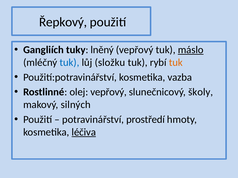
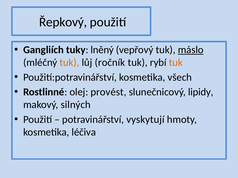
tuk at (69, 63) colour: blue -> orange
složku: složku -> ročník
vazba: vazba -> všech
olej vepřový: vepřový -> provést
školy: školy -> lipidy
prostředí: prostředí -> vyskytují
léčiva underline: present -> none
